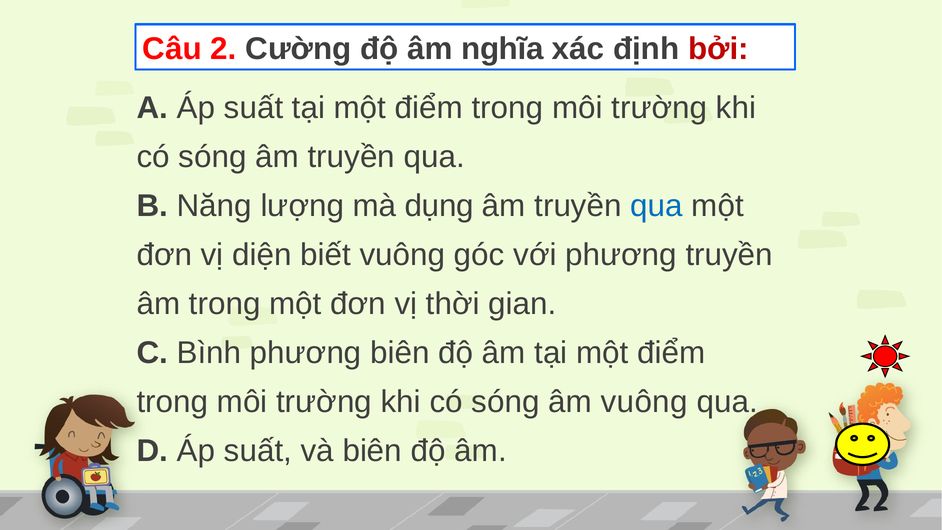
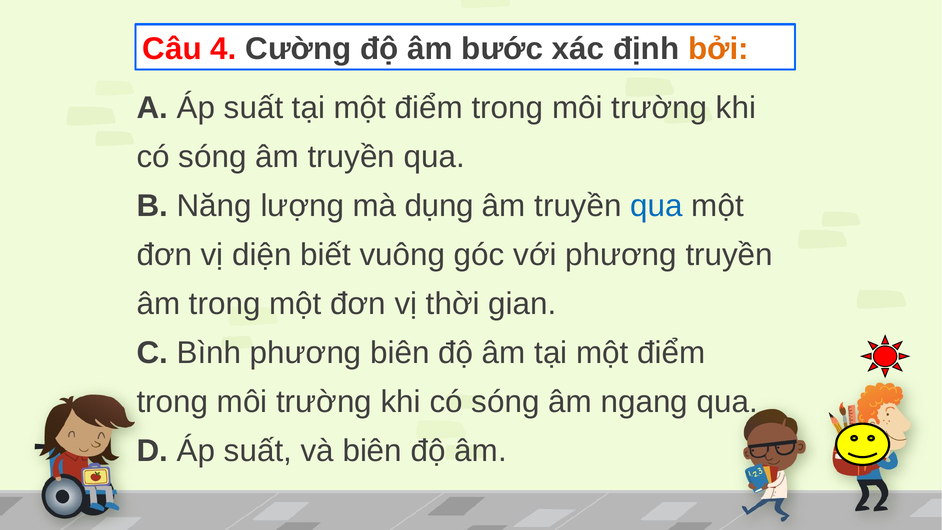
2: 2 -> 4
nghĩa: nghĩa -> bước
bởi colour: red -> orange
âm vuông: vuông -> ngang
